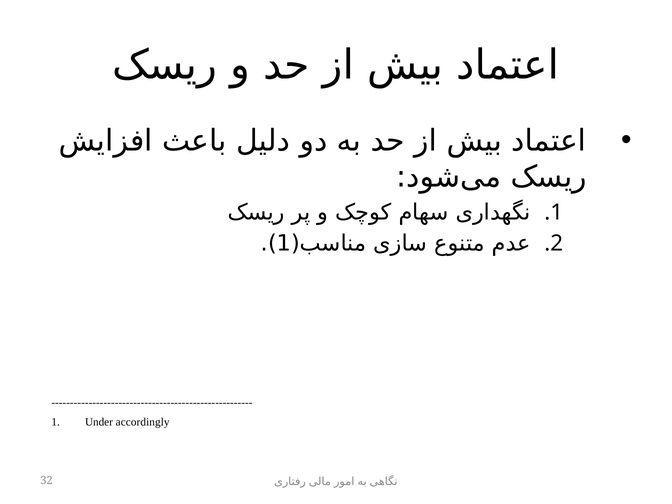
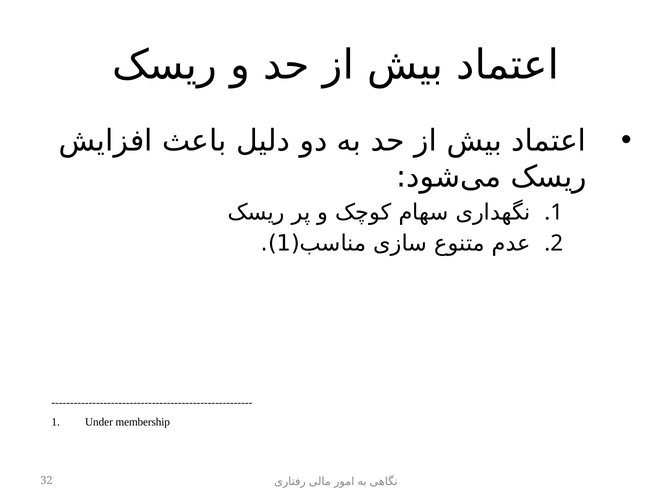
accordingly: accordingly -> membership
